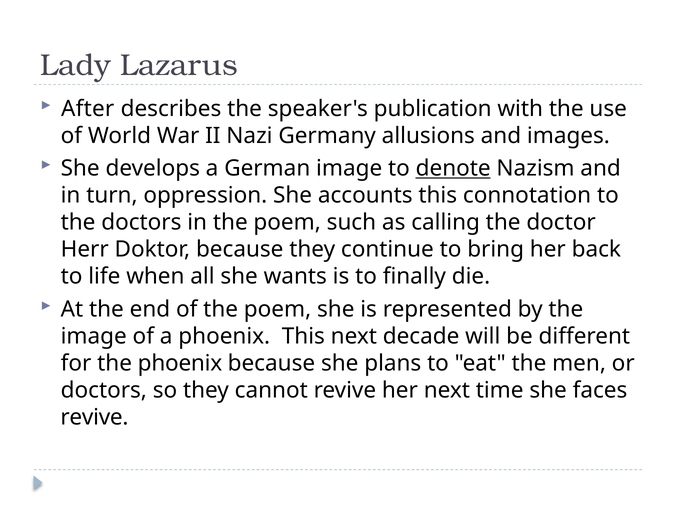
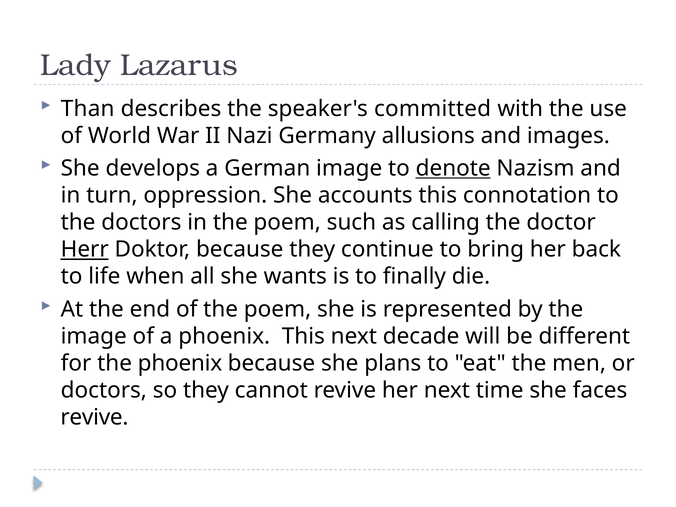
After: After -> Than
publication: publication -> committed
Herr underline: none -> present
